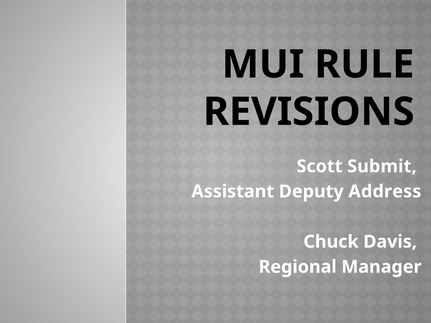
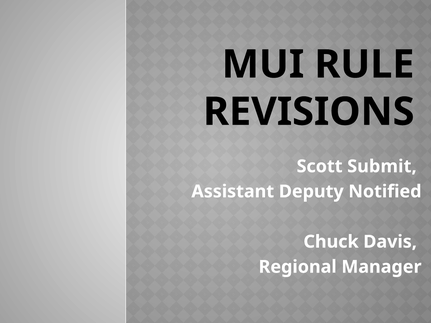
Address: Address -> Notified
